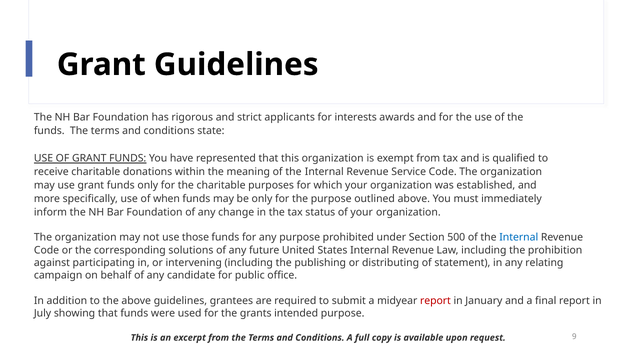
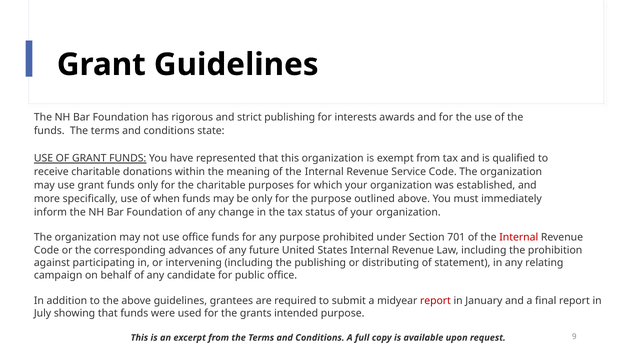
strict applicants: applicants -> publishing
use those: those -> office
500: 500 -> 701
Internal at (519, 238) colour: blue -> red
solutions: solutions -> advances
